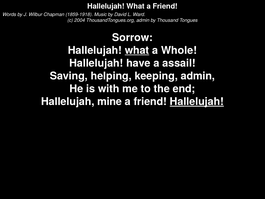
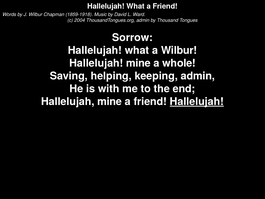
what at (137, 50) underline: present -> none
a Whole: Whole -> Wilbur
have at (138, 63): have -> mine
assail: assail -> whole
